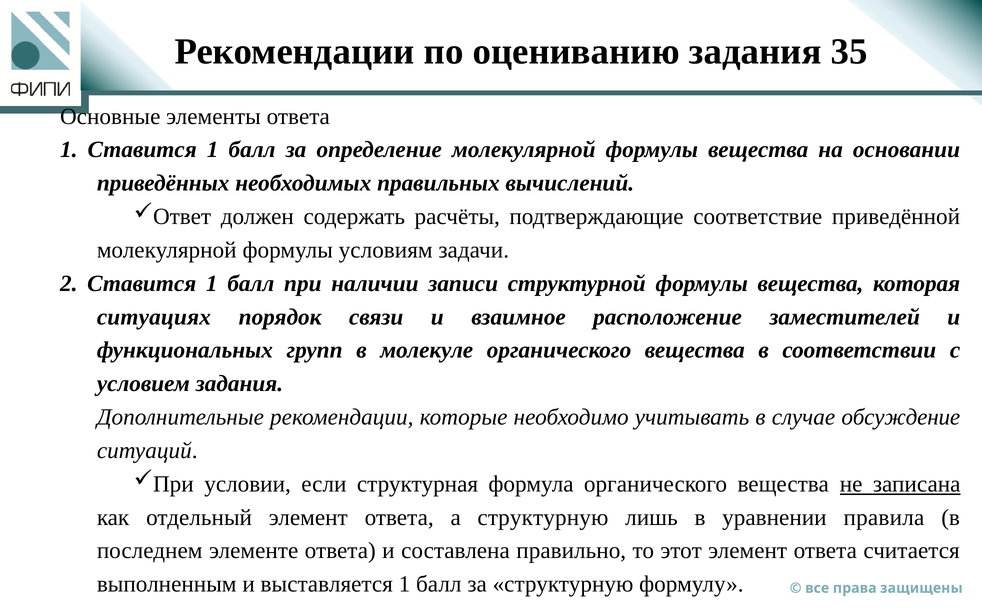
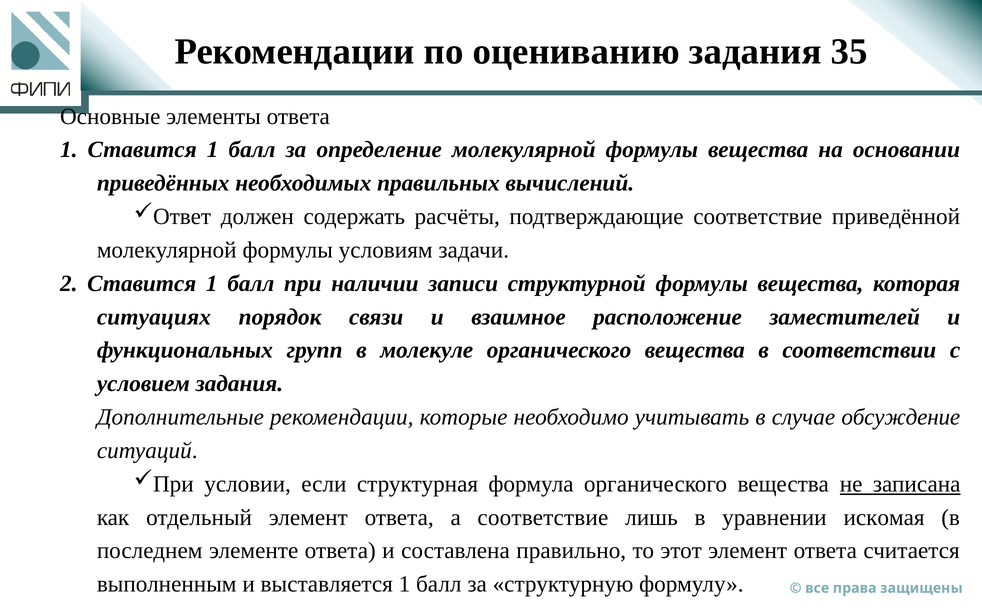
а структурную: структурную -> соответствие
правила: правила -> искомая
